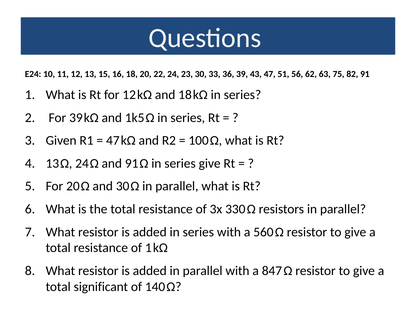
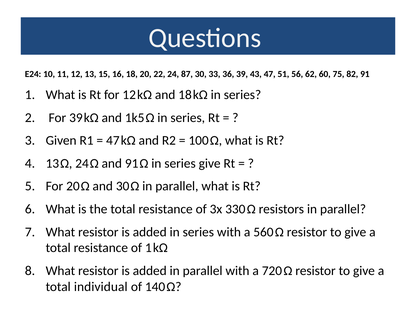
23: 23 -> 87
63: 63 -> 60
847: 847 -> 720
significant: significant -> individual
